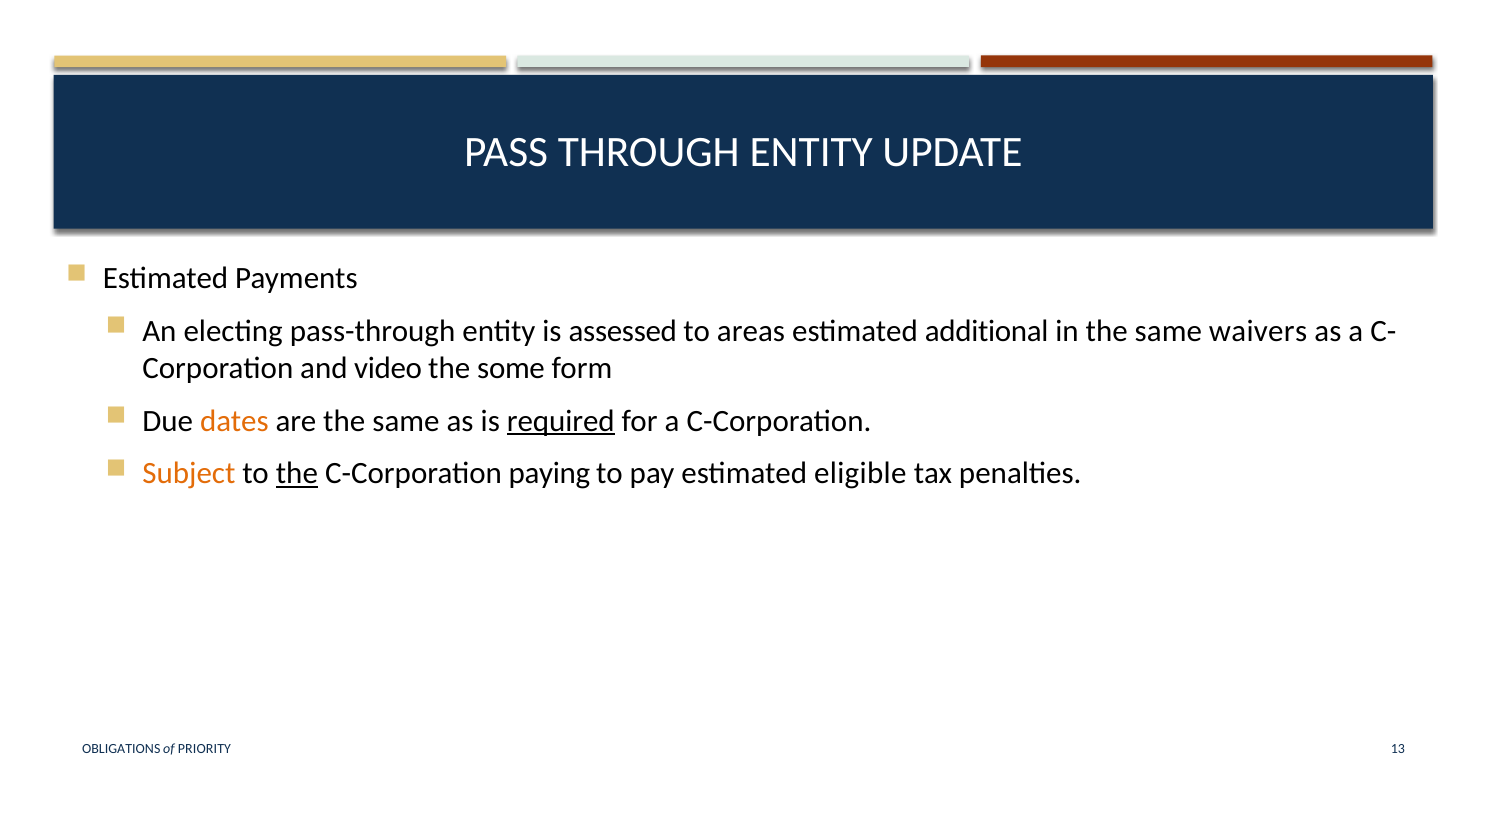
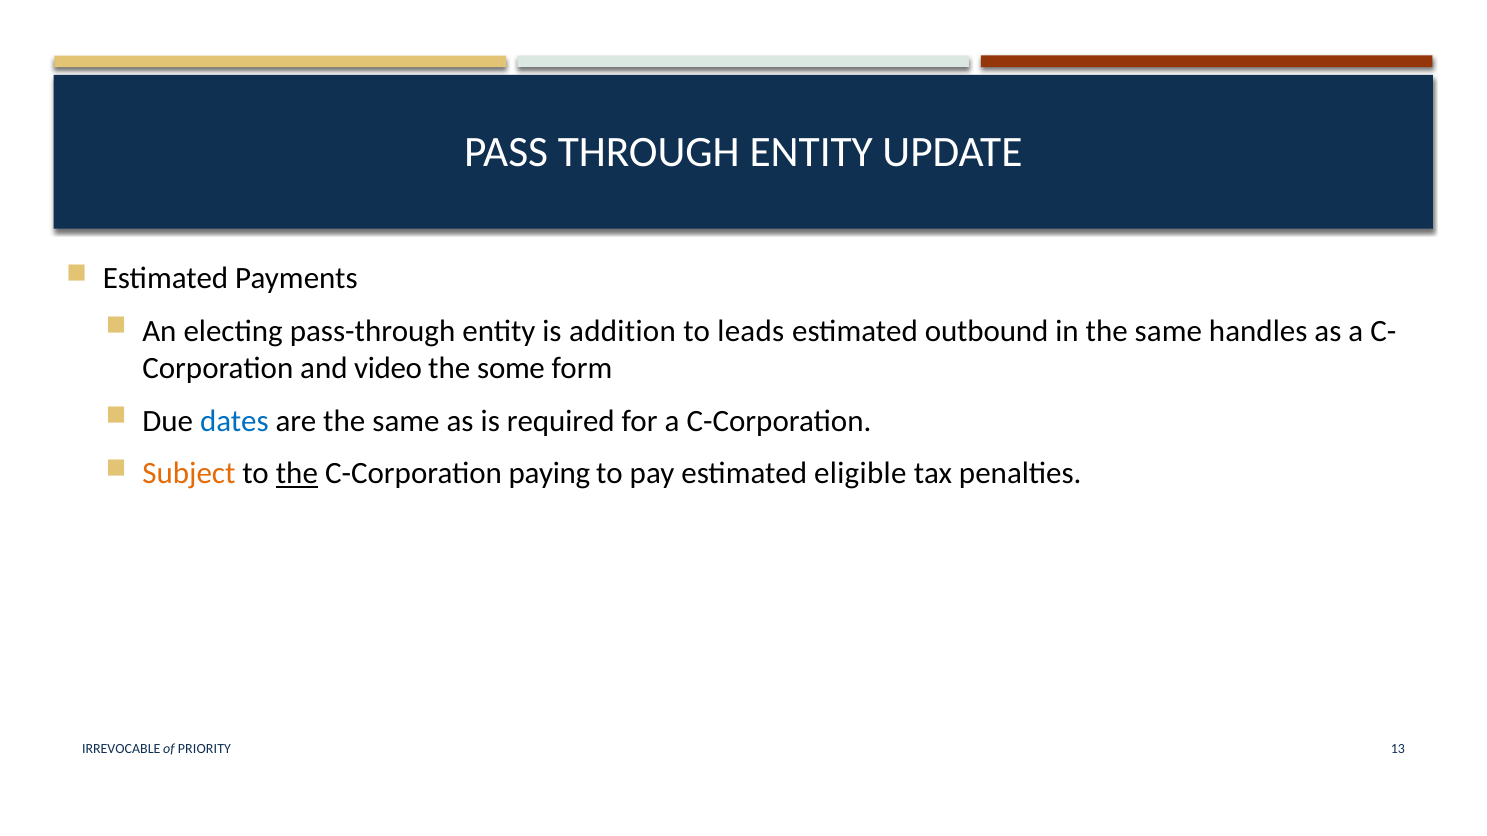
assessed: assessed -> addition
areas: areas -> leads
additional: additional -> outbound
waivers: waivers -> handles
dates colour: orange -> blue
required underline: present -> none
OBLIGATIONS: OBLIGATIONS -> IRREVOCABLE
